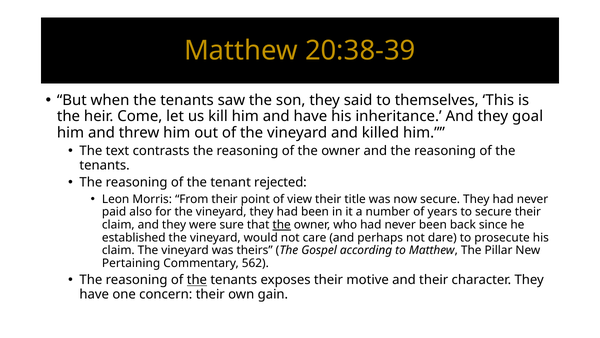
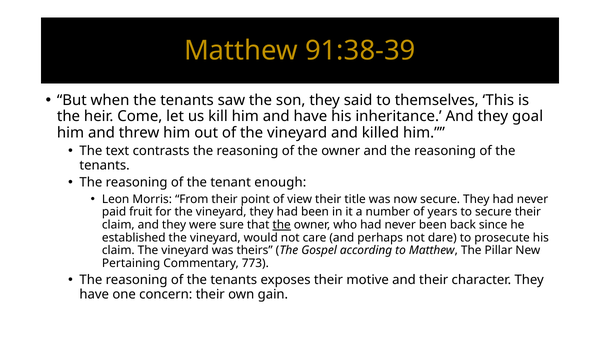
20:38-39: 20:38-39 -> 91:38-39
rejected: rejected -> enough
also: also -> fruit
562: 562 -> 773
the at (197, 280) underline: present -> none
